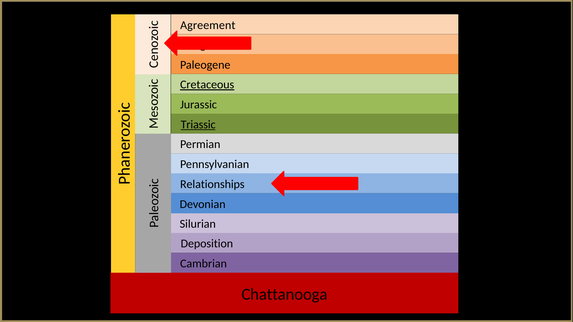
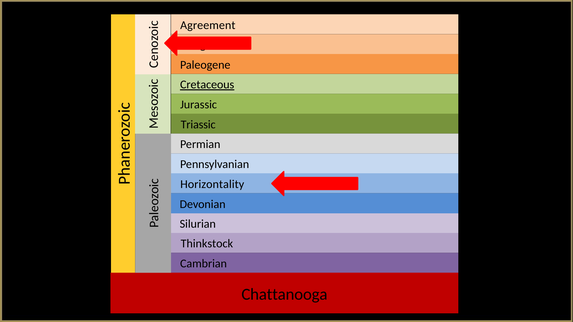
Triassic underline: present -> none
Relationships: Relationships -> Horizontality
Deposition: Deposition -> Thinkstock
